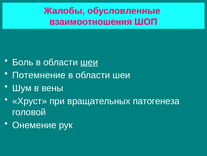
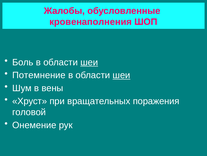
взаимоотношения: взаимоотношения -> кровенаполнения
шеи at (121, 75) underline: none -> present
патогенеза: патогенеза -> поражения
